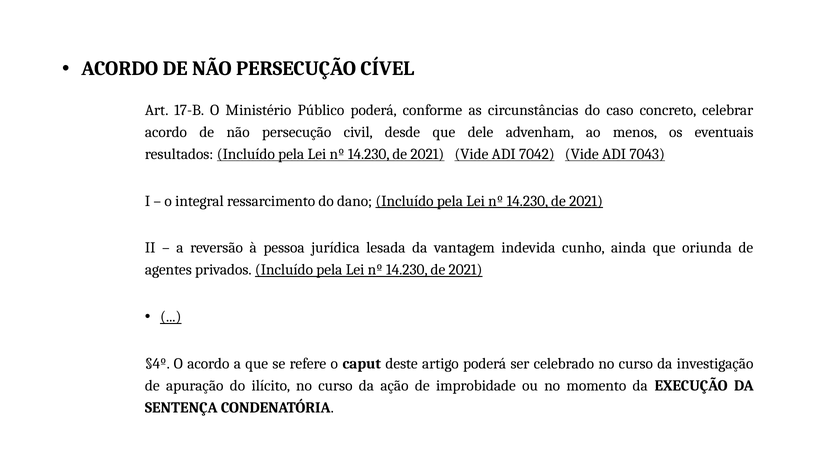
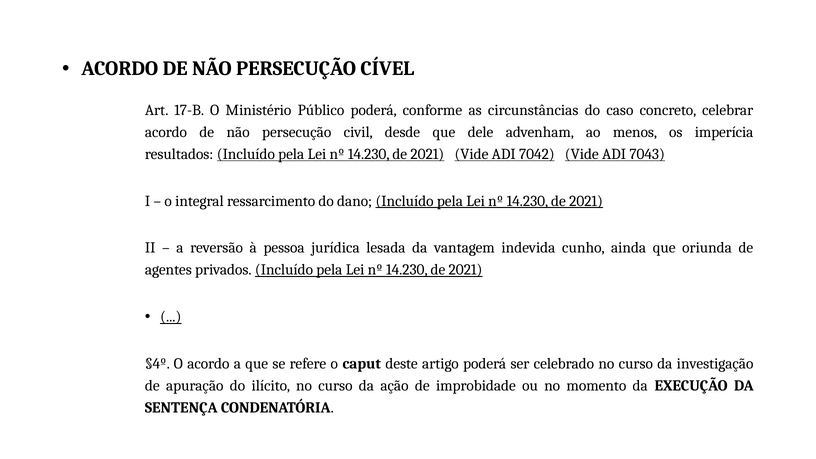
eventuais: eventuais -> imperícia
